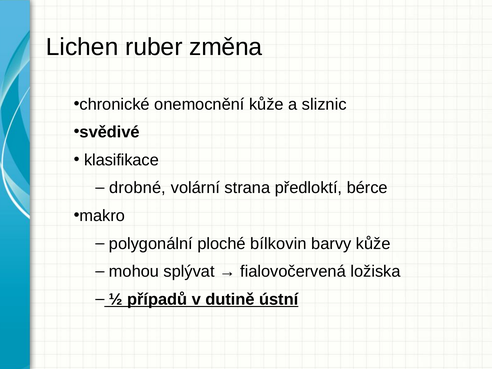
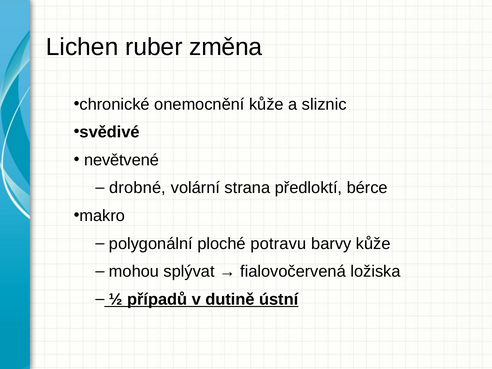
klasifikace: klasifikace -> nevětvené
bílkovin: bílkovin -> potravu
